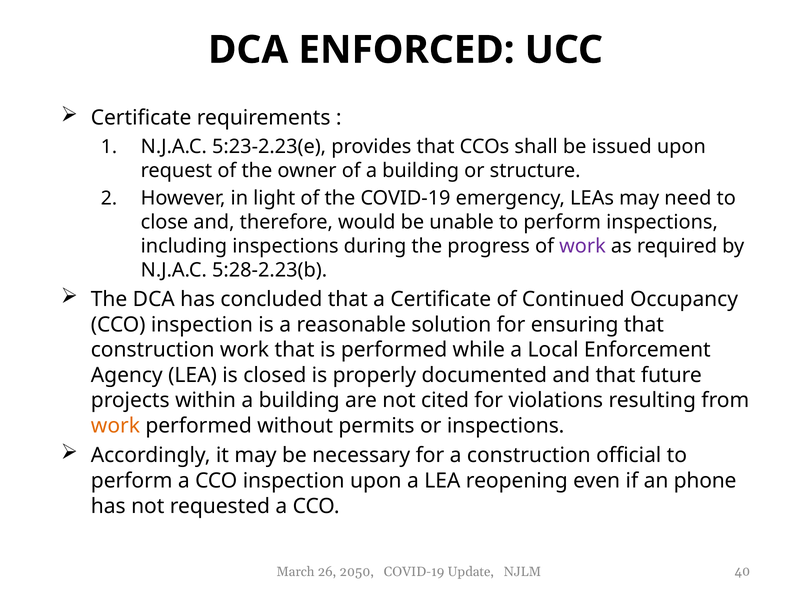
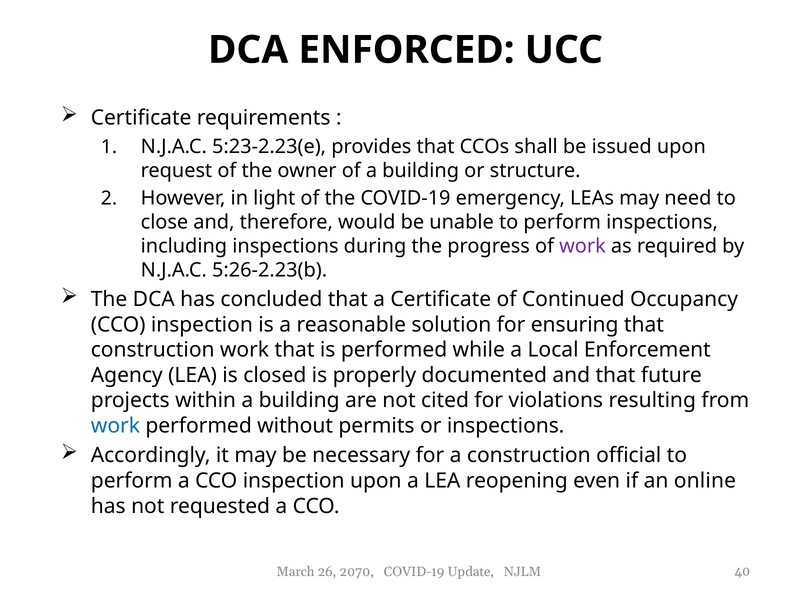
5:28-2.23(b: 5:28-2.23(b -> 5:26-2.23(b
work at (115, 425) colour: orange -> blue
phone: phone -> online
2050: 2050 -> 2070
